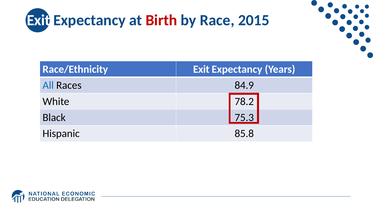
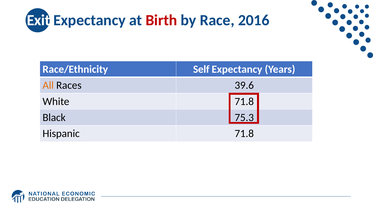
2015: 2015 -> 2016
Race/Ethnicity Exit: Exit -> Self
All colour: blue -> orange
84.9: 84.9 -> 39.6
White 78.2: 78.2 -> 71.8
Hispanic 85.8: 85.8 -> 71.8
